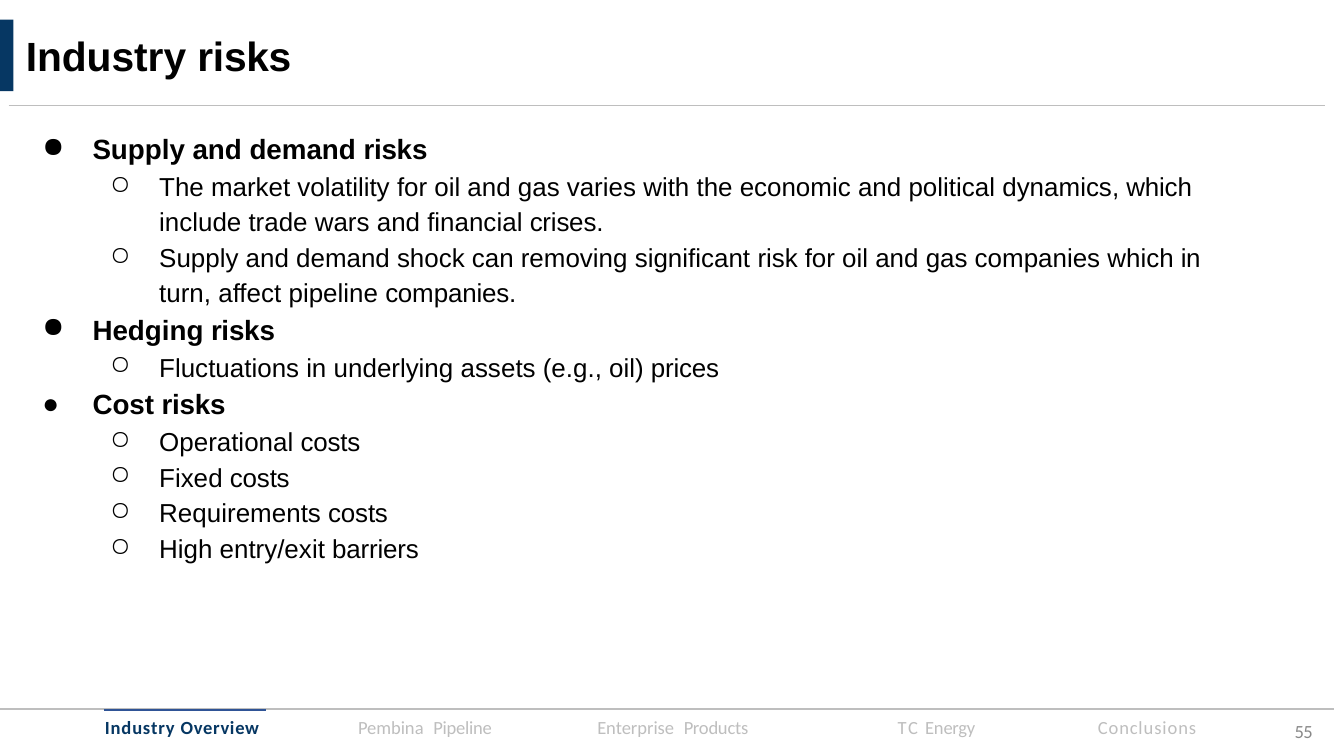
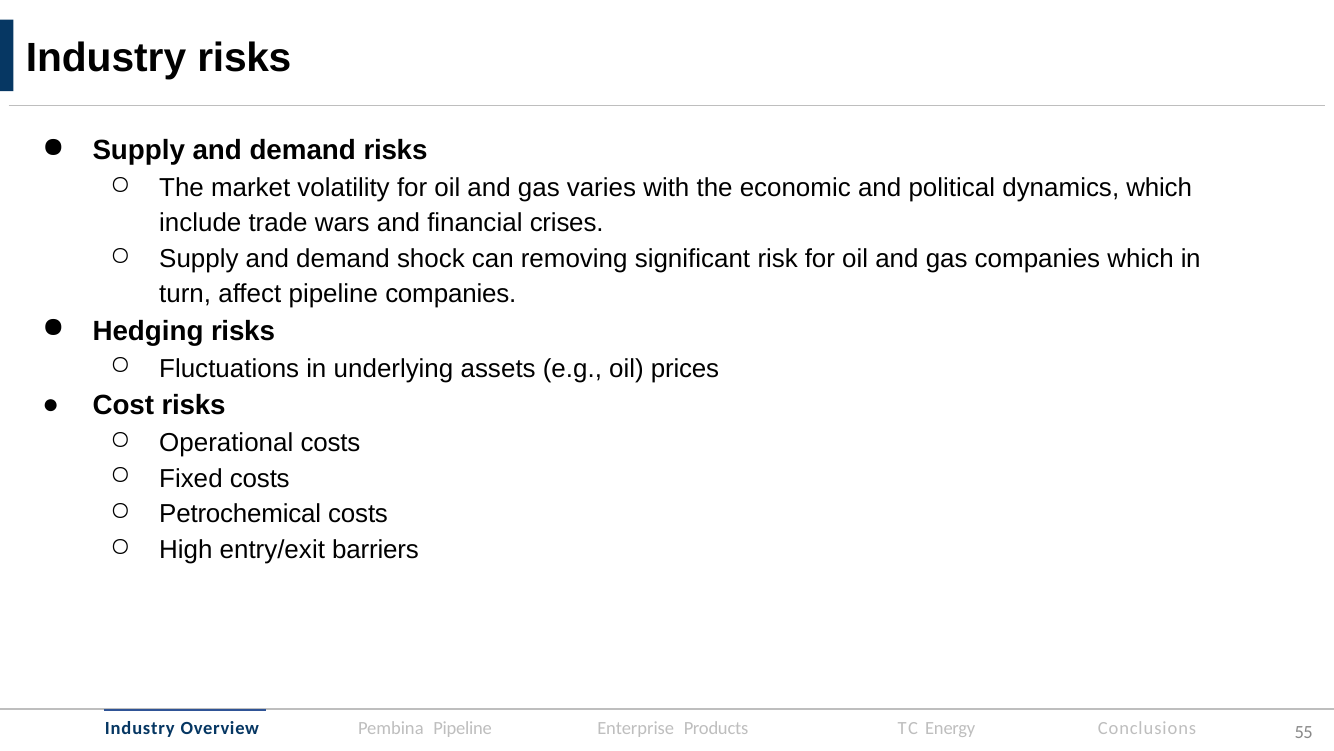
Requirements: Requirements -> Petrochemical
